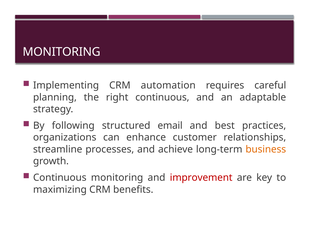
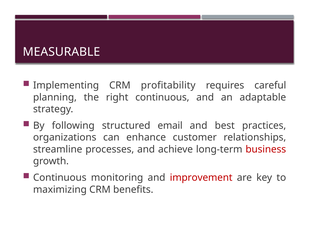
MONITORING at (62, 52): MONITORING -> MEASURABLE
automation: automation -> profitability
business colour: orange -> red
